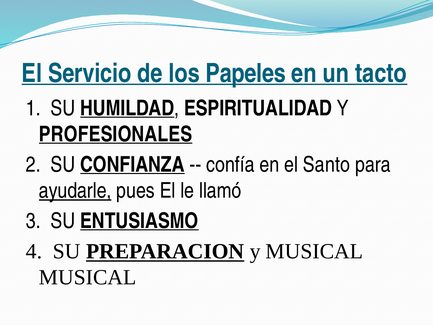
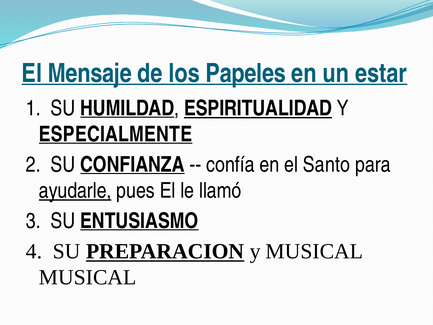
Servicio: Servicio -> Mensaje
tacto: tacto -> estar
ESPIRITUALIDAD underline: none -> present
PROFESIONALES: PROFESIONALES -> ESPECIALMENTE
